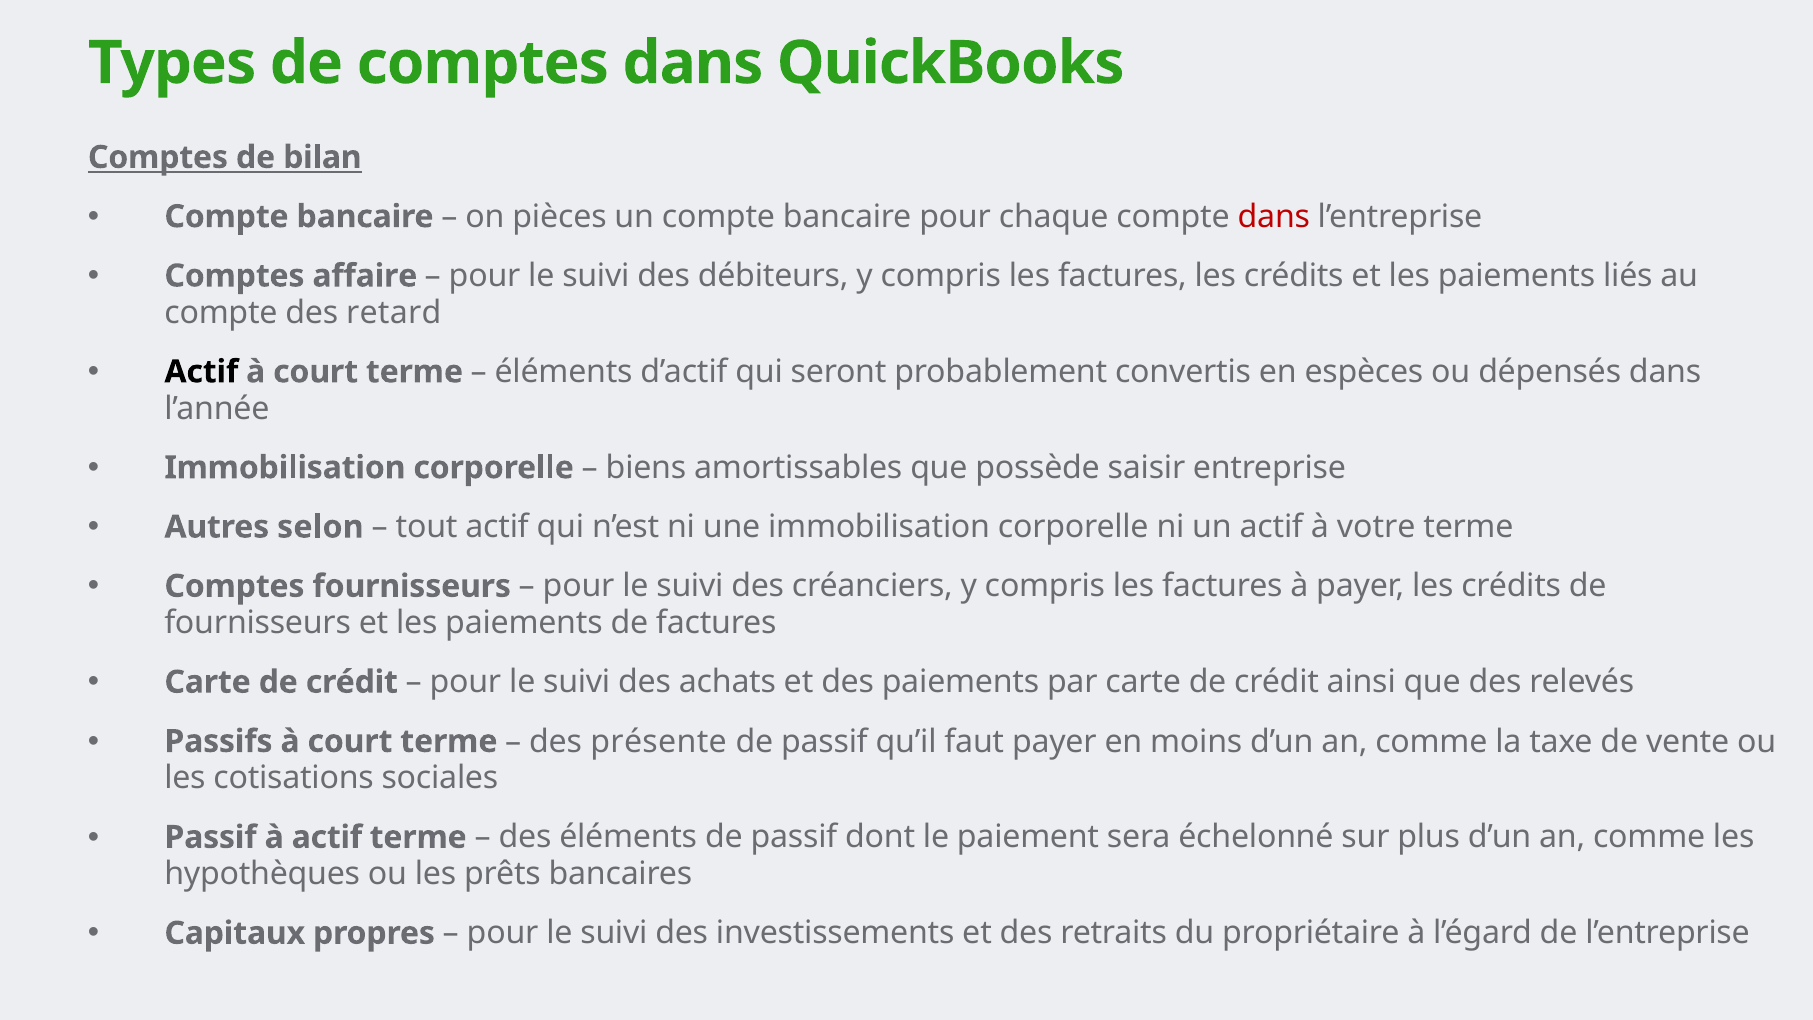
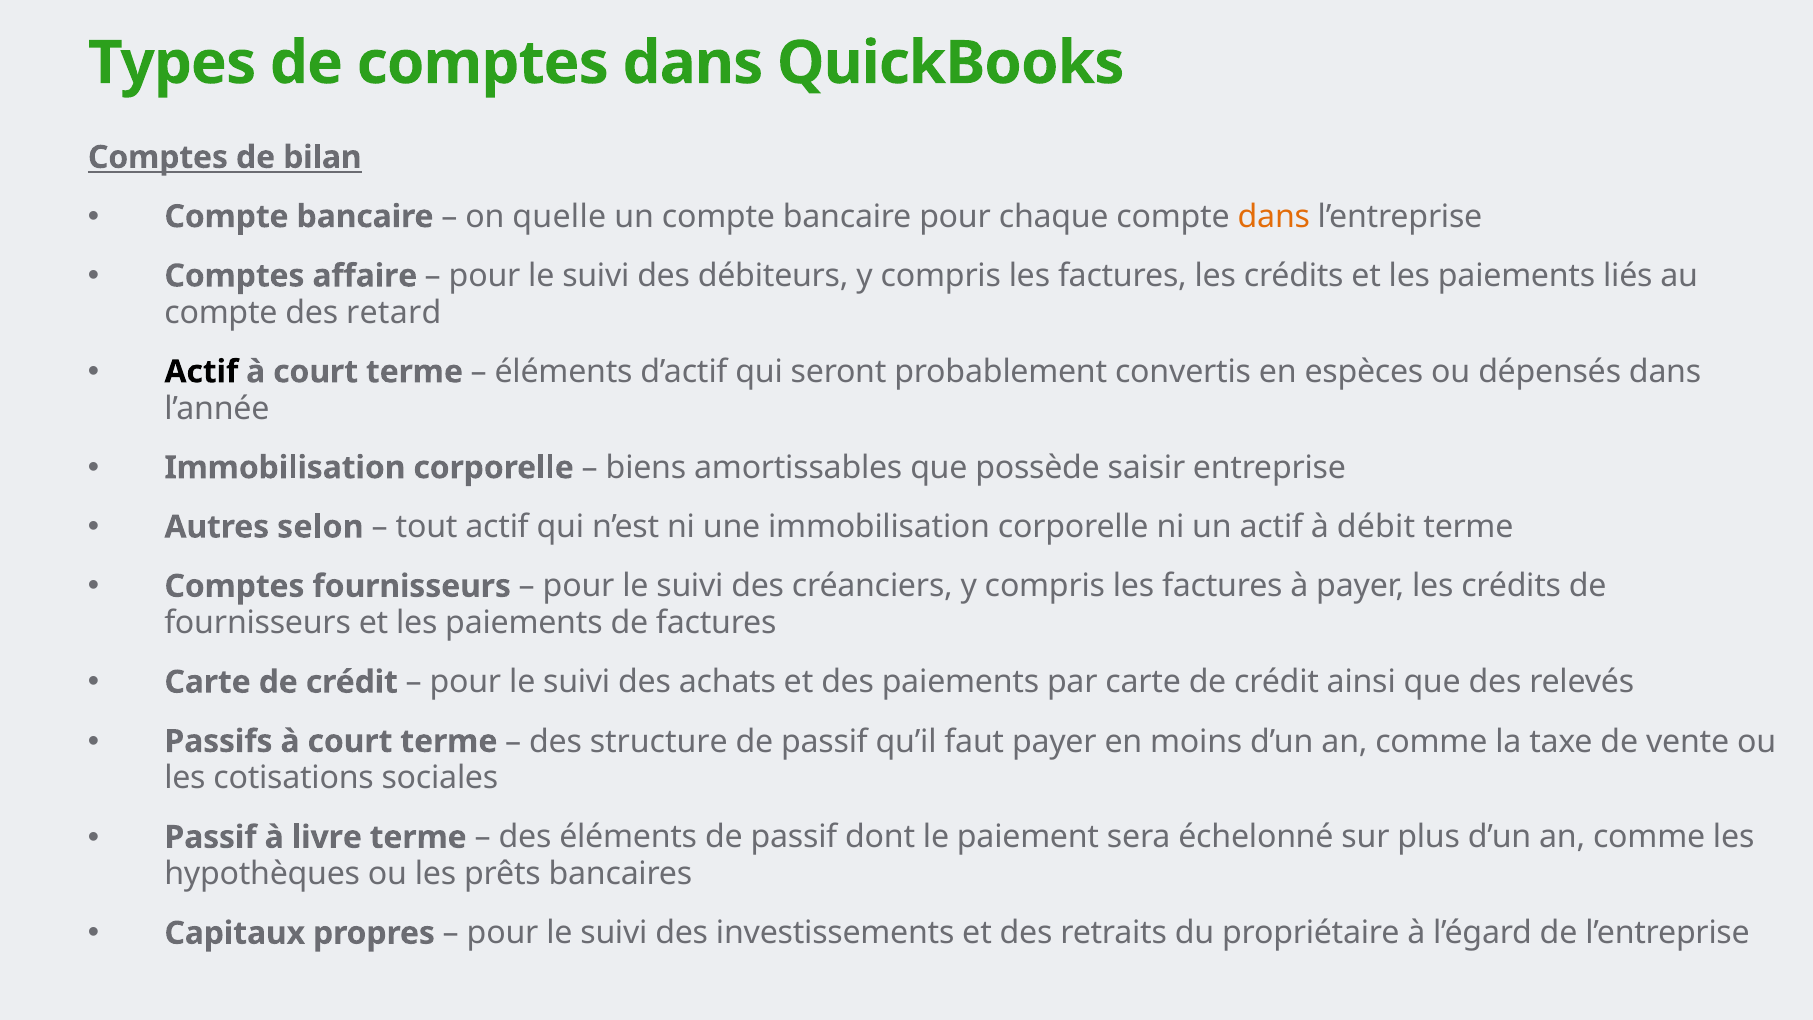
pièces: pièces -> quelle
dans at (1274, 217) colour: red -> orange
votre: votre -> débit
présente: présente -> structure
à actif: actif -> livre
